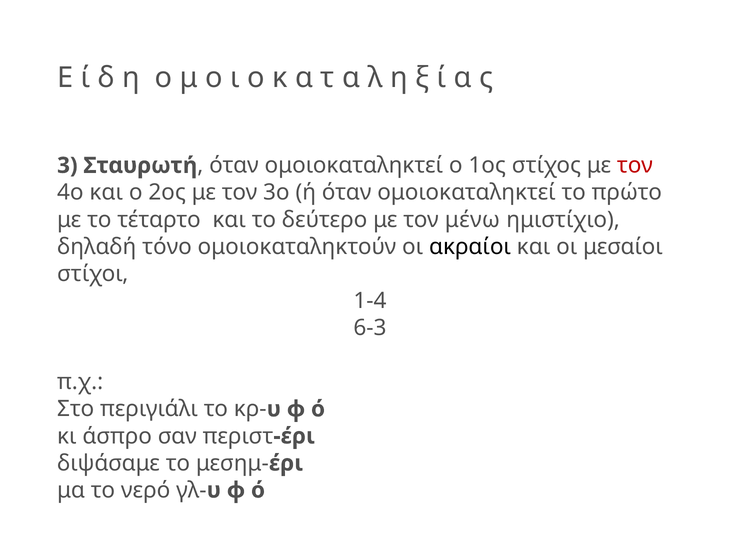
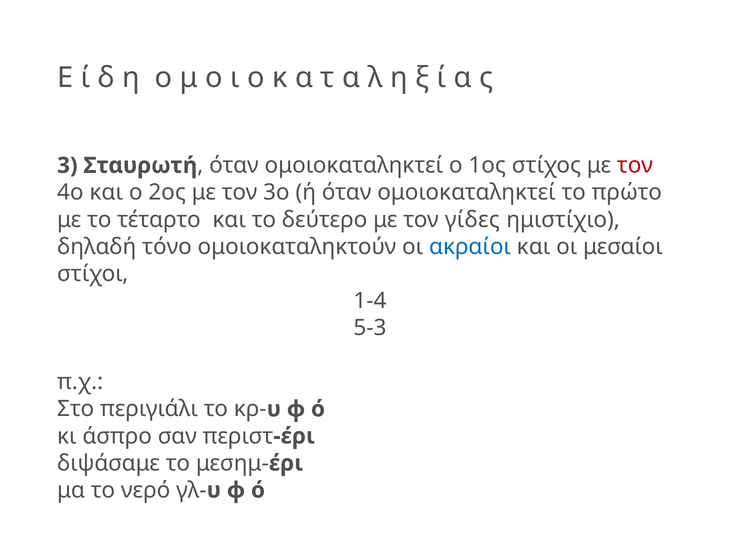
μένω: μένω -> γίδες
ακραίοι colour: black -> blue
6-3: 6-3 -> 5-3
